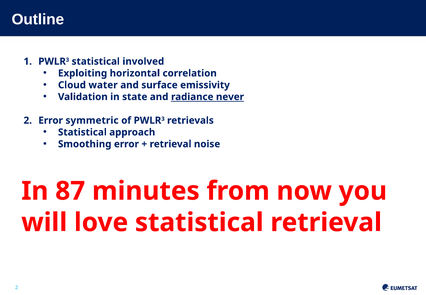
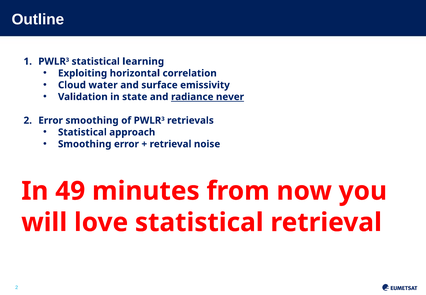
involved: involved -> learning
Error symmetric: symmetric -> smoothing
87: 87 -> 49
